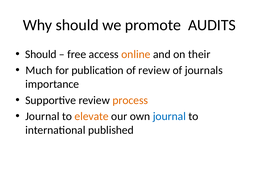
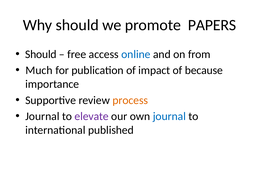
AUDITS: AUDITS -> PAPERS
online colour: orange -> blue
their: their -> from
of review: review -> impact
journals: journals -> because
elevate colour: orange -> purple
